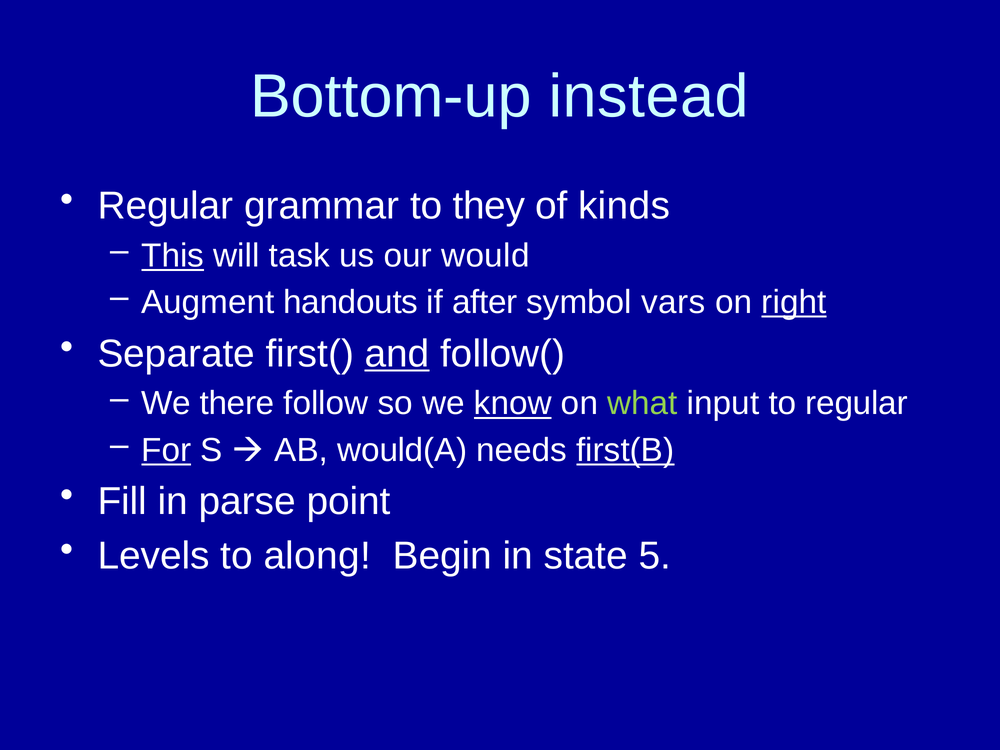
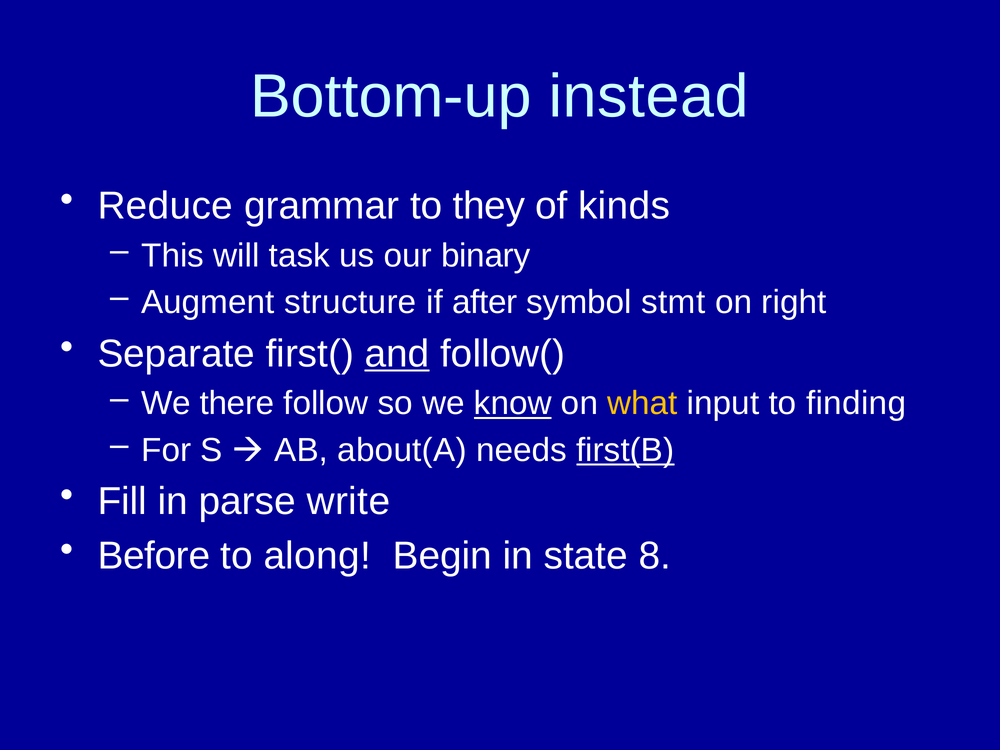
Regular at (165, 206): Regular -> Reduce
This underline: present -> none
would: would -> binary
handouts: handouts -> structure
vars: vars -> stmt
right underline: present -> none
what colour: light green -> yellow
to regular: regular -> finding
For underline: present -> none
would(A: would(A -> about(A
point: point -> write
Levels: Levels -> Before
5: 5 -> 8
